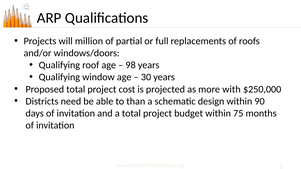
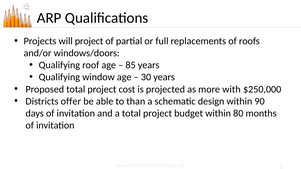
will million: million -> project
98: 98 -> 85
need: need -> offer
75: 75 -> 80
